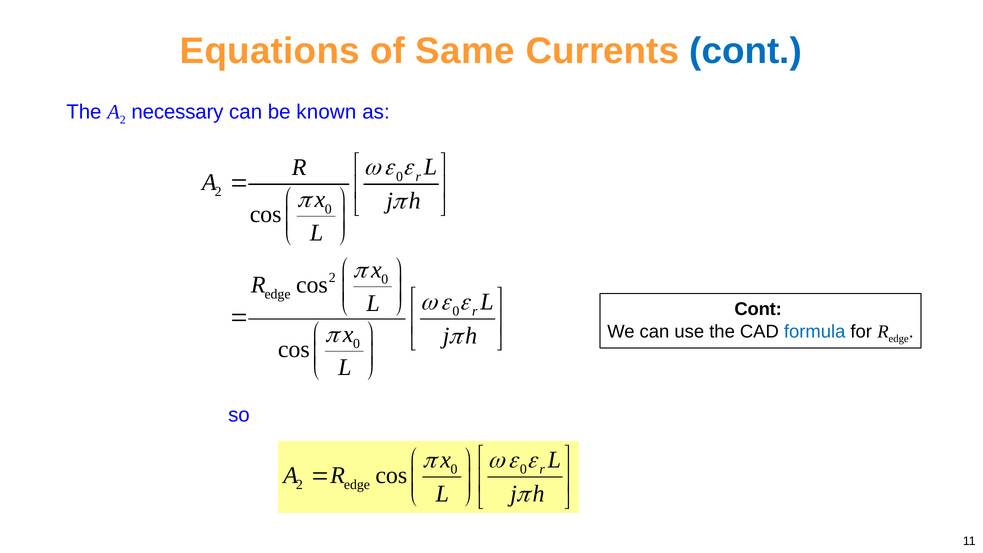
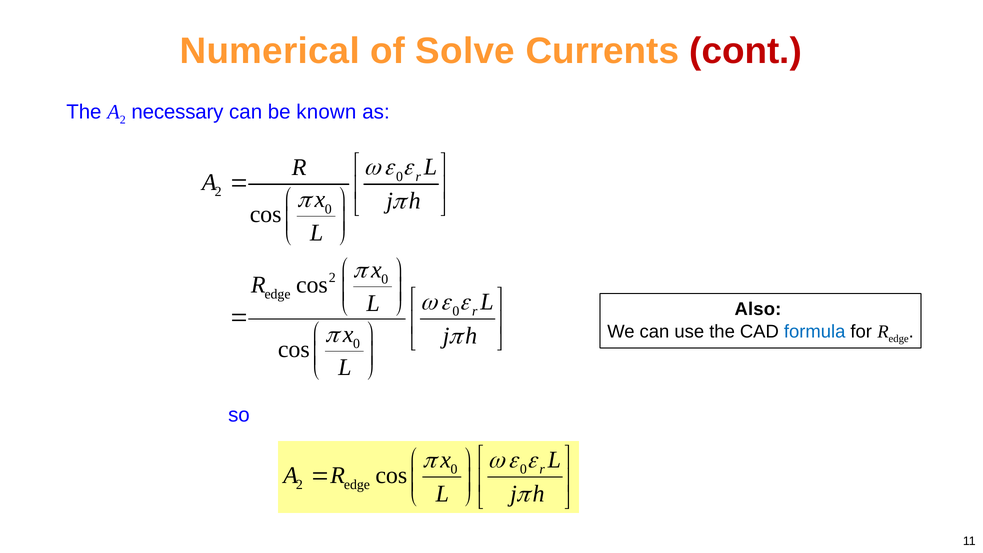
Equations: Equations -> Numerical
Same: Same -> Solve
cont at (746, 51) colour: blue -> red
Cont at (758, 309): Cont -> Also
